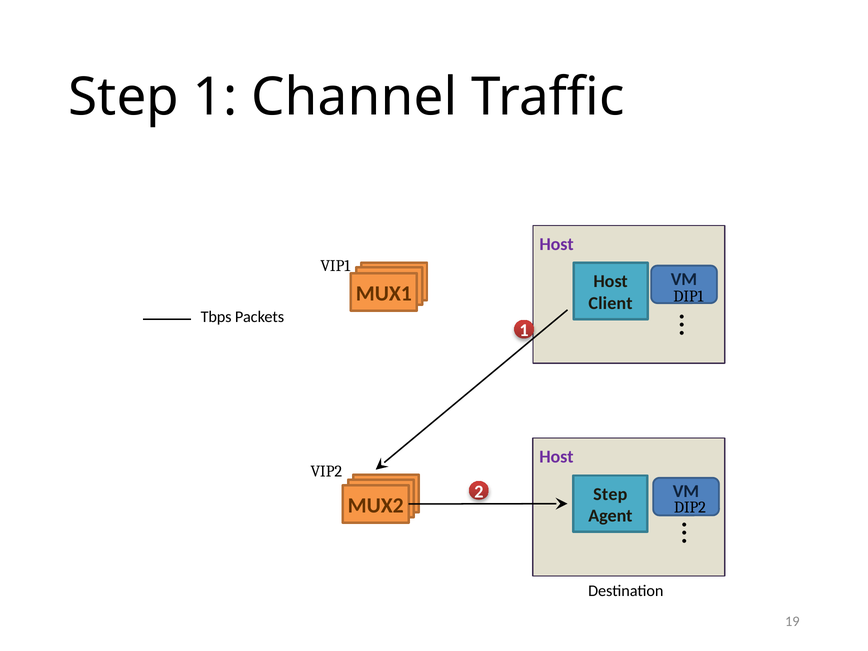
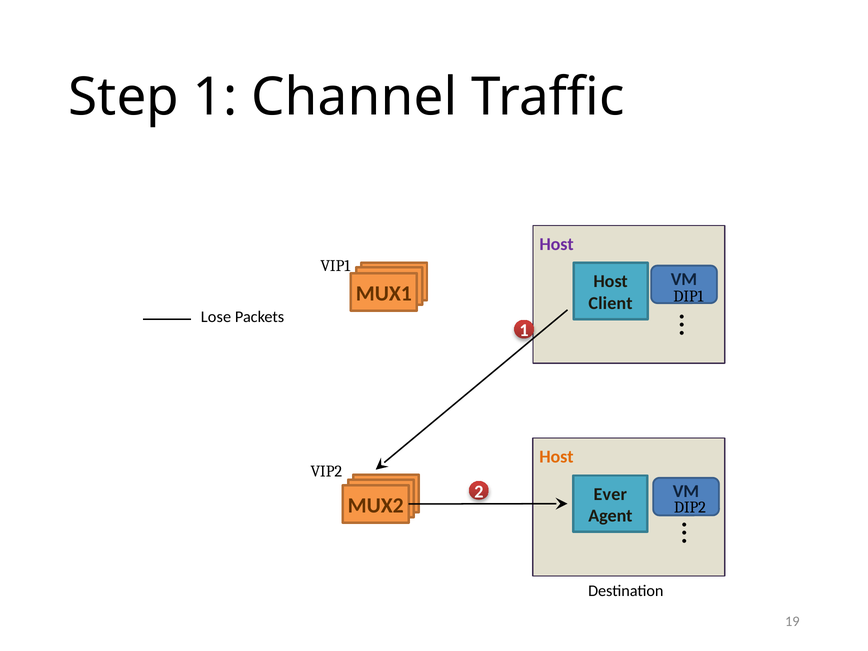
Tbps: Tbps -> Lose
Host at (556, 457) colour: purple -> orange
Step at (610, 494): Step -> Ever
